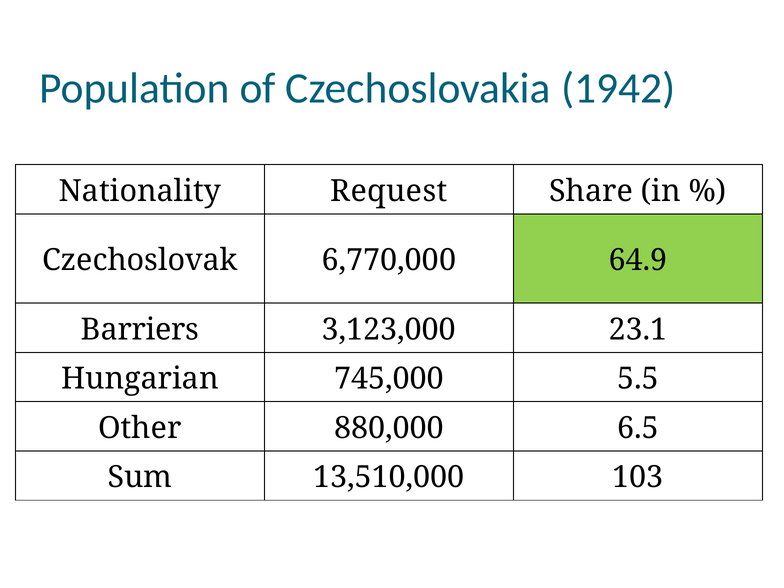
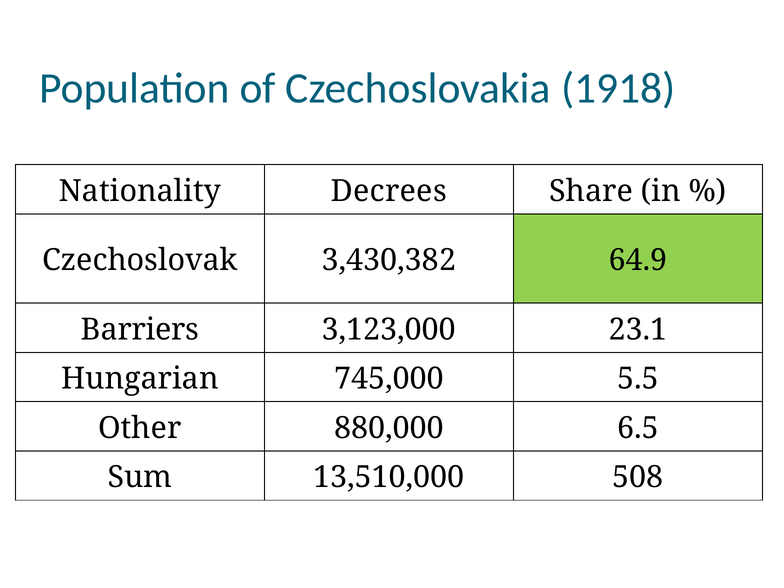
1942: 1942 -> 1918
Request: Request -> Decrees
6,770,000: 6,770,000 -> 3,430,382
103: 103 -> 508
